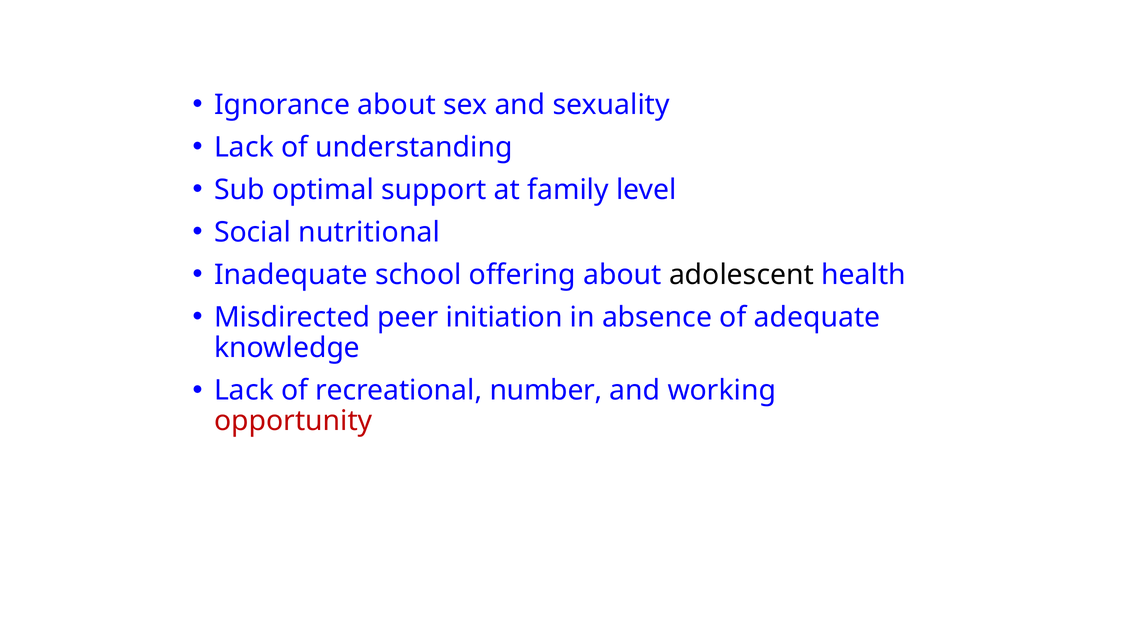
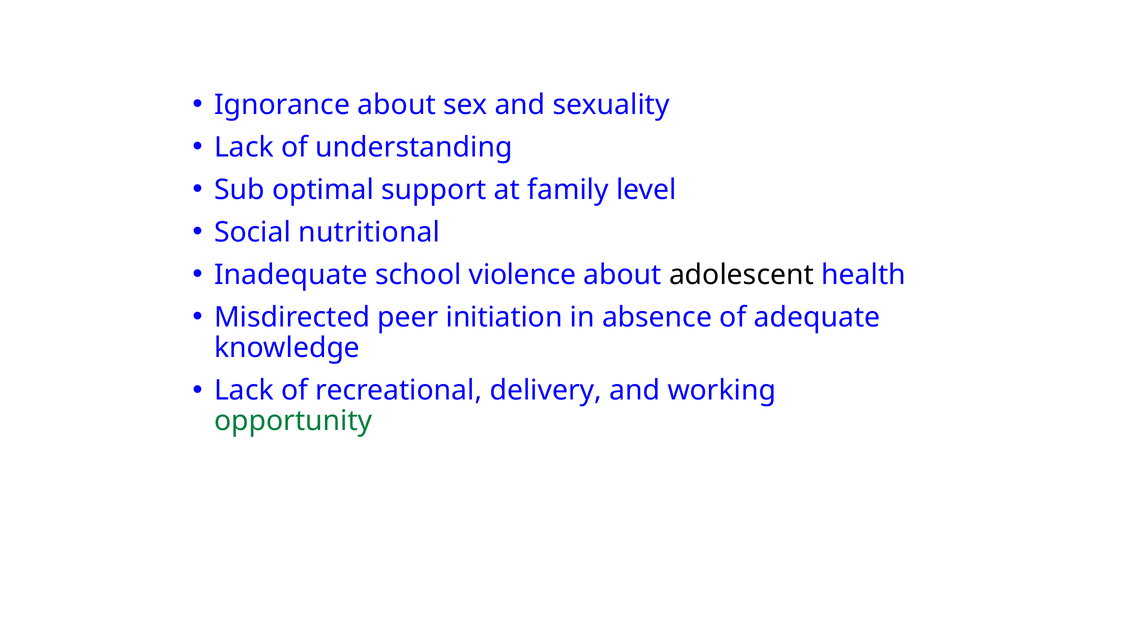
offering: offering -> violence
number: number -> delivery
opportunity colour: red -> green
